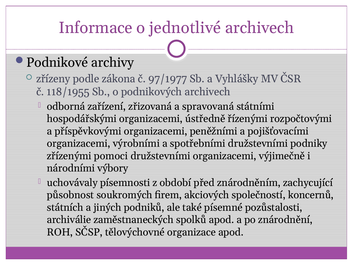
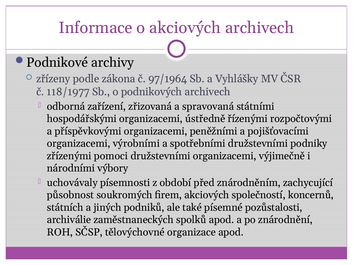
o jednotlivé: jednotlivé -> akciových
97/1977: 97/1977 -> 97/1964
118/1955: 118/1955 -> 118/1977
